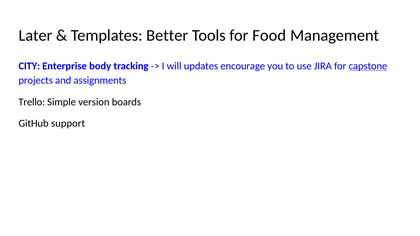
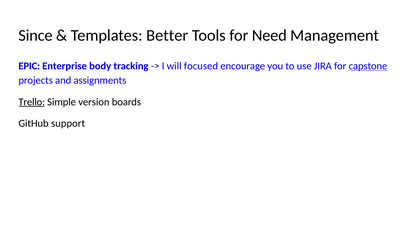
Later: Later -> Since
Food: Food -> Need
CITY: CITY -> EPIC
updates: updates -> focused
Trello underline: none -> present
